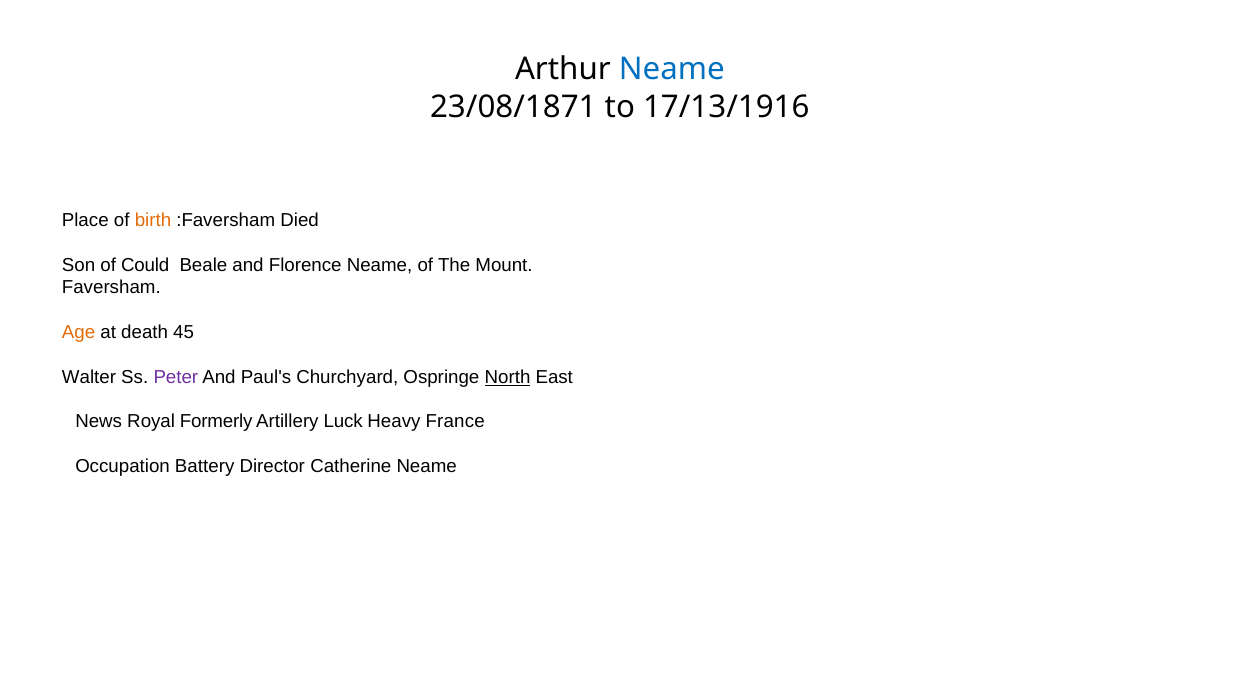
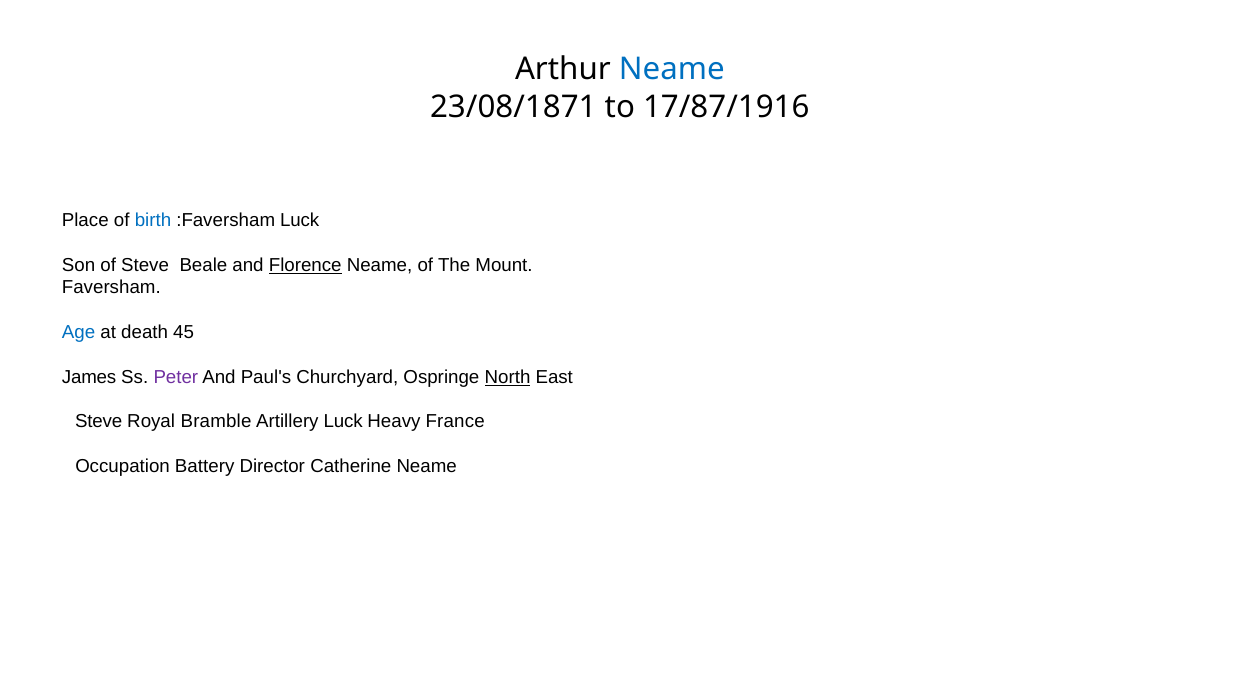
17/13/1916: 17/13/1916 -> 17/87/1916
birth colour: orange -> blue
:Faversham Died: Died -> Luck
of Could: Could -> Steve
Florence underline: none -> present
Age colour: orange -> blue
Walter: Walter -> James
News at (99, 421): News -> Steve
Formerly: Formerly -> Bramble
